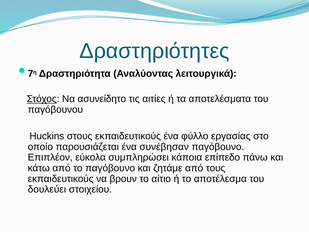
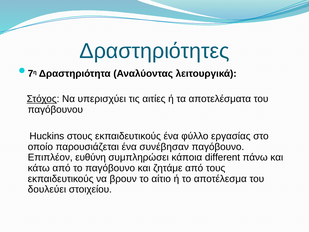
ασυνείδητο: ασυνείδητο -> υπερισχύει
εύκολα: εύκολα -> ευθύνη
επίπεδο: επίπεδο -> different
